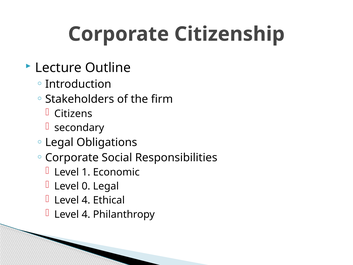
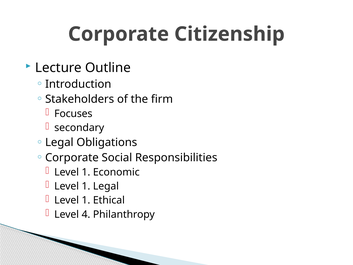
Citizens: Citizens -> Focuses
0 at (86, 186): 0 -> 1
4 at (86, 200): 4 -> 1
